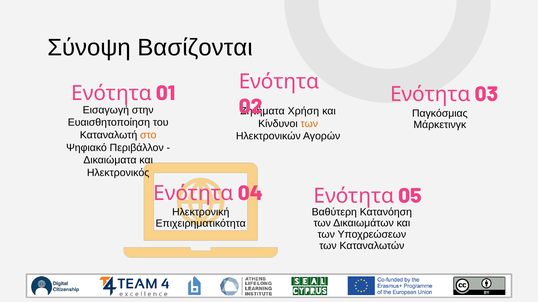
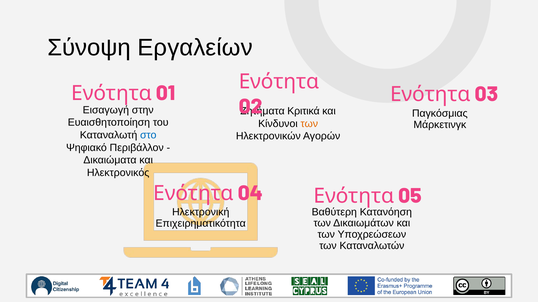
Βασίζονται: Βασίζονται -> Εργαλείων
Χρήση: Χρήση -> Κριτικά
στο colour: orange -> blue
